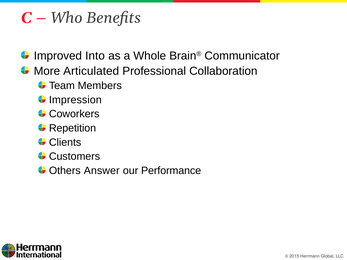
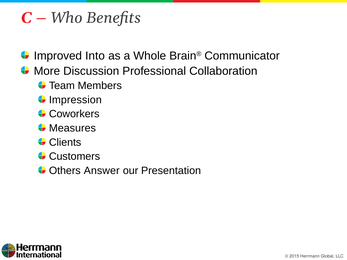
Articulated: Articulated -> Discussion
Repetition: Repetition -> Measures
Performance: Performance -> Presentation
